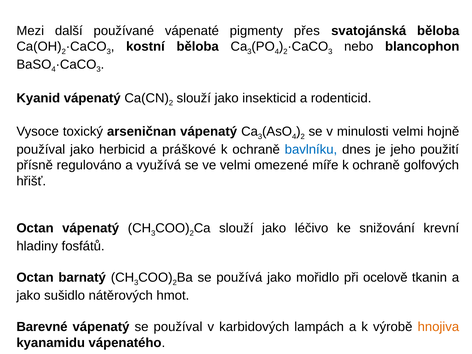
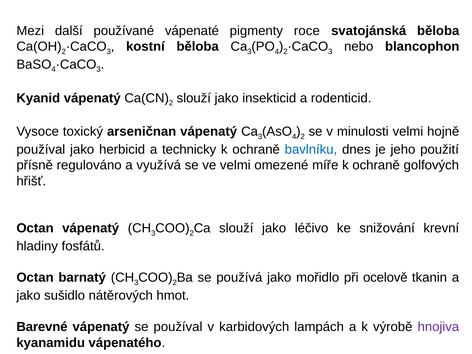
přes: přes -> roce
práškové: práškové -> technicky
hnojiva colour: orange -> purple
